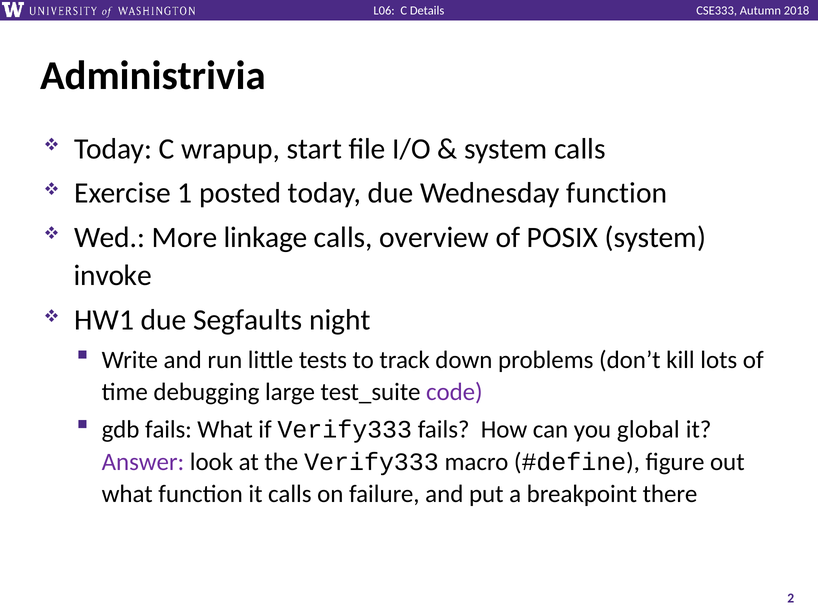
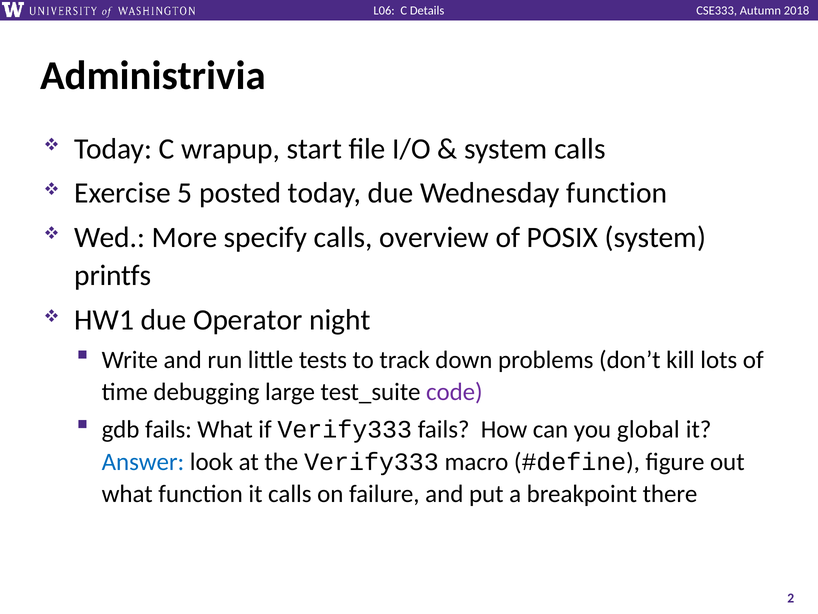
1: 1 -> 5
linkage: linkage -> specify
invoke: invoke -> printfs
Segfaults: Segfaults -> Operator
Answer colour: purple -> blue
